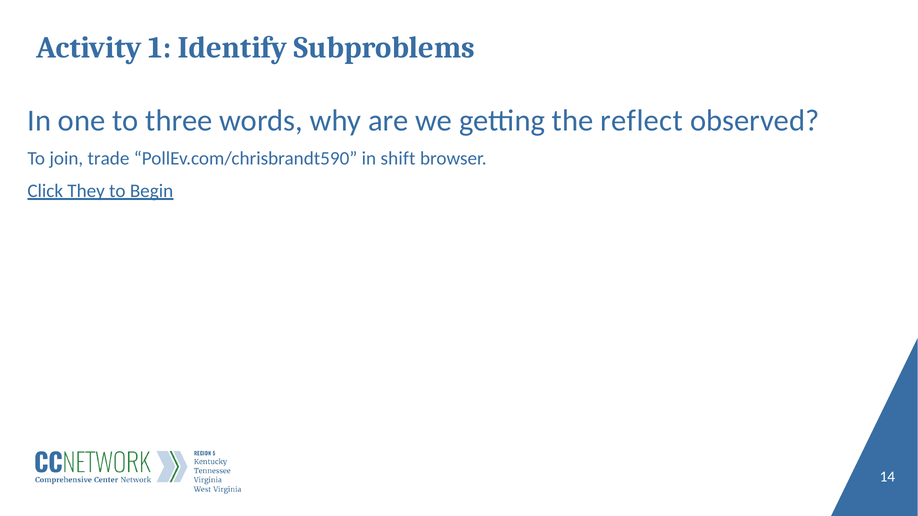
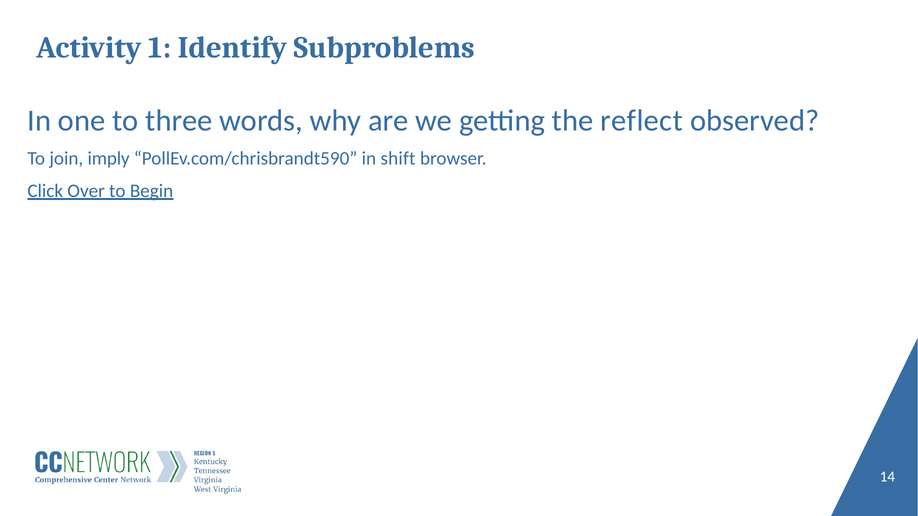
trade: trade -> imply
They: They -> Over
